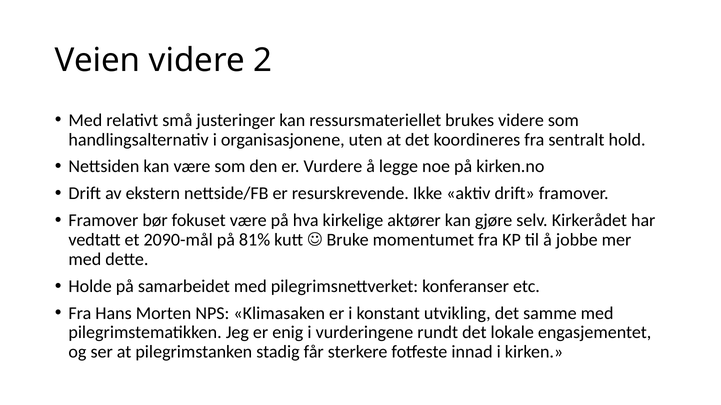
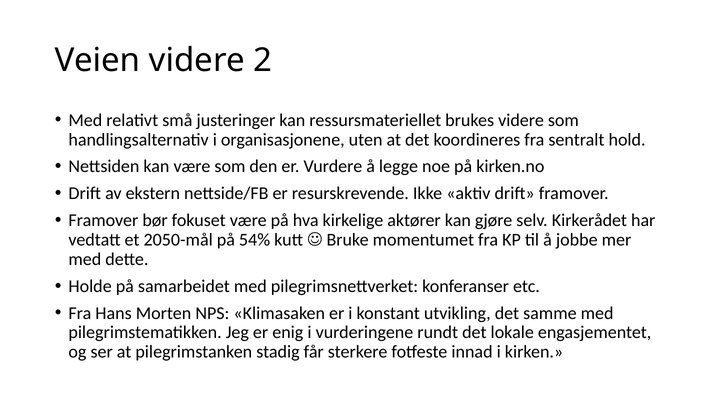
2090-mål: 2090-mål -> 2050-mål
81%: 81% -> 54%
